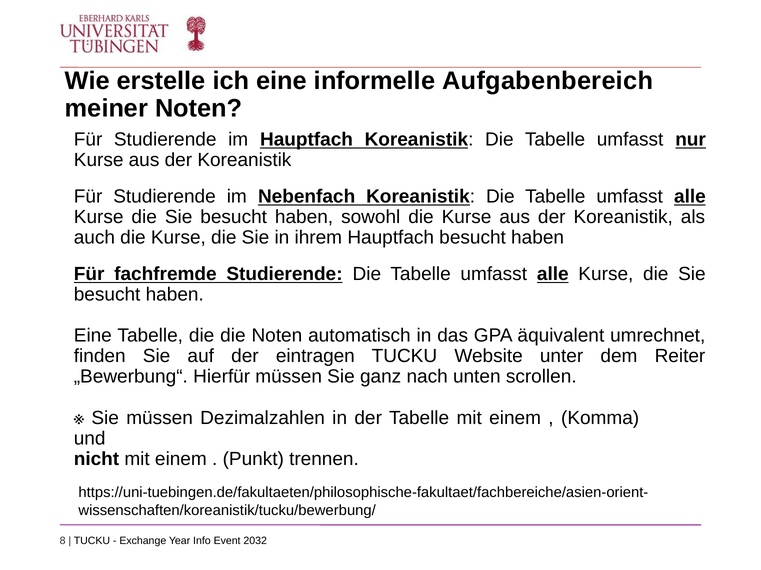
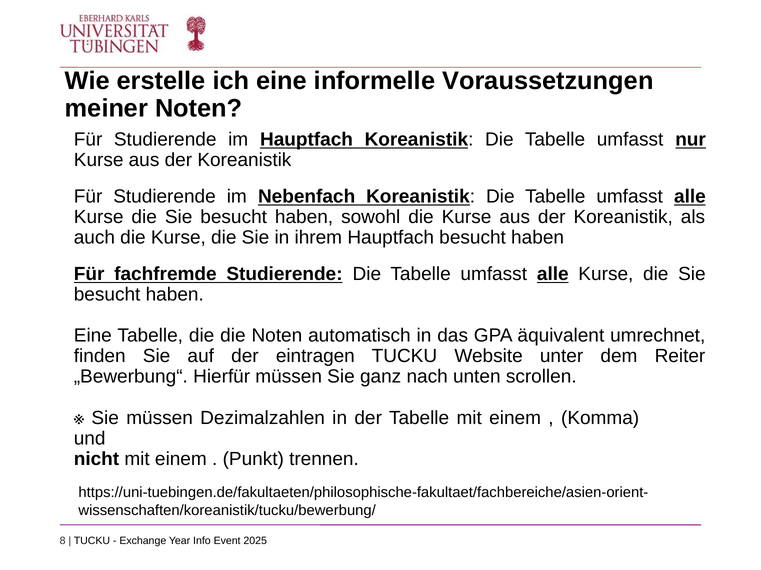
Aufgabenbereich: Aufgabenbereich -> Voraussetzungen
2032: 2032 -> 2025
